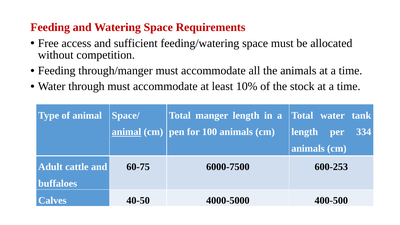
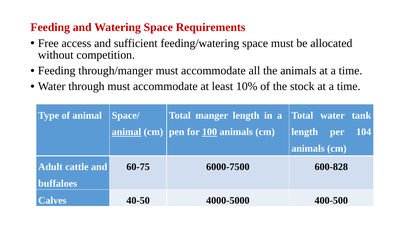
100 underline: none -> present
334: 334 -> 104
600-253: 600-253 -> 600-828
